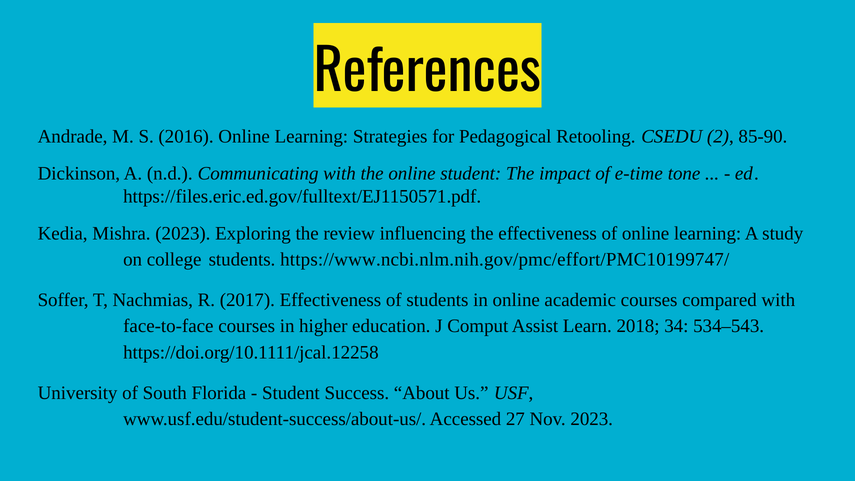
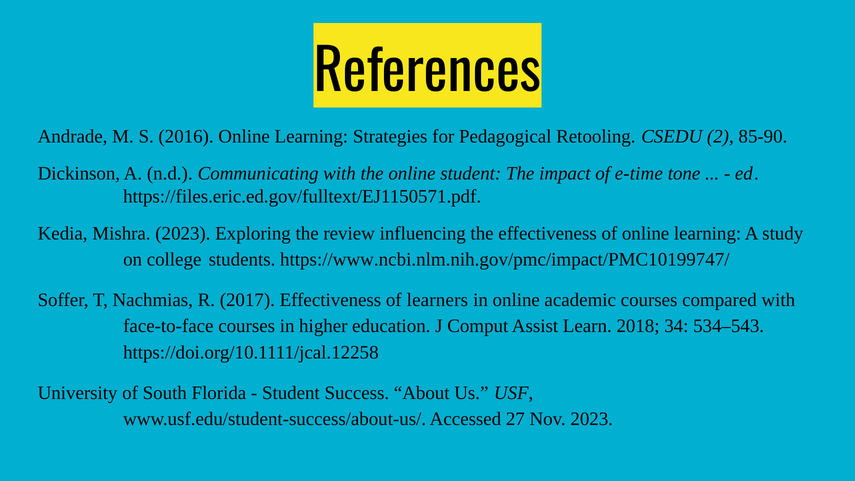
https://www.ncbi.nlm.nih.gov/pmc/effort/PMC10199747/: https://www.ncbi.nlm.nih.gov/pmc/effort/PMC10199747/ -> https://www.ncbi.nlm.nih.gov/pmc/impact/PMC10199747/
of students: students -> learners
